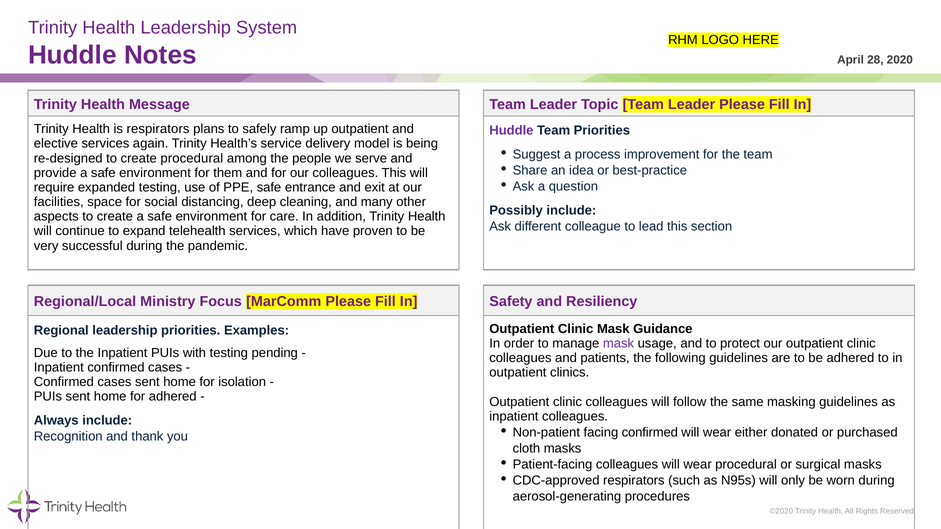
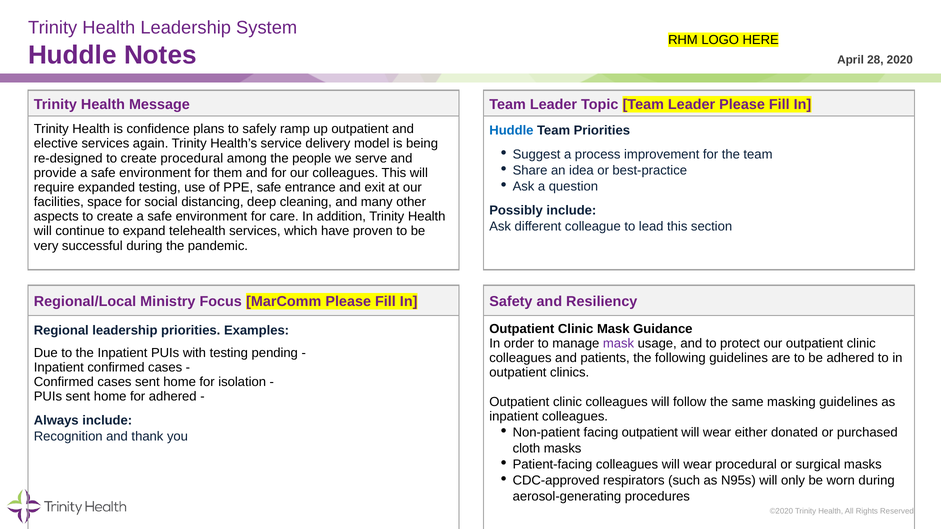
is respirators: respirators -> confidence
Huddle at (511, 130) colour: purple -> blue
facing confirmed: confirmed -> outpatient
